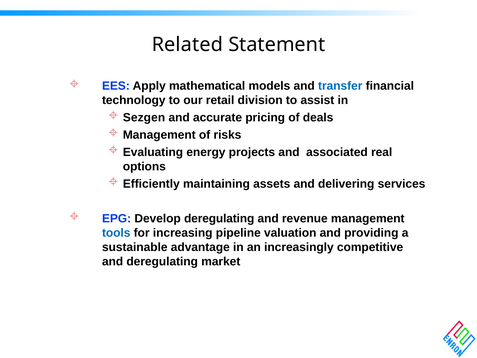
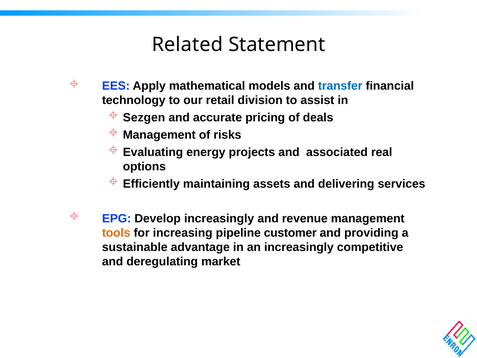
Develop deregulating: deregulating -> increasingly
tools colour: blue -> orange
valuation: valuation -> customer
